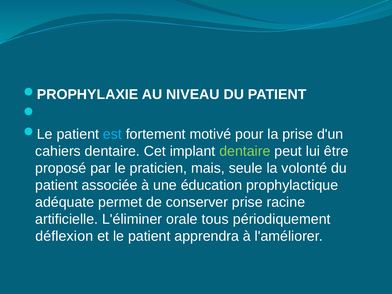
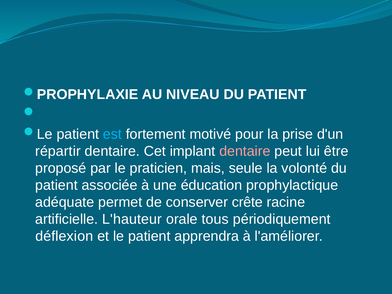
cahiers: cahiers -> répartir
dentaire at (245, 151) colour: light green -> pink
conserver prise: prise -> crête
L'éliminer: L'éliminer -> L'hauteur
